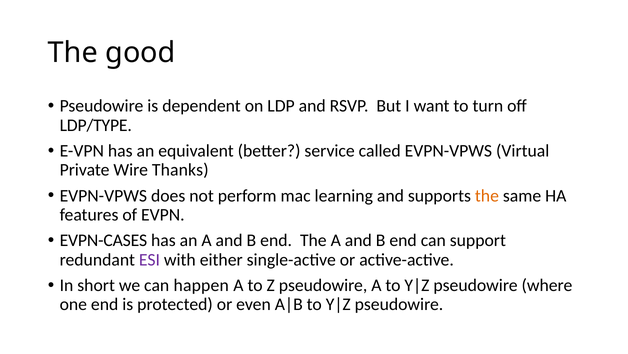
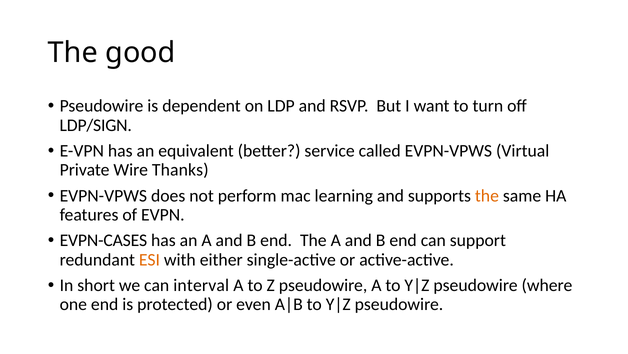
LDP/TYPE: LDP/TYPE -> LDP/SIGN
ESI colour: purple -> orange
happen: happen -> interval
